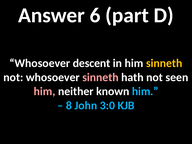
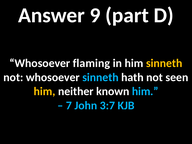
6: 6 -> 9
descent: descent -> flaming
sinneth at (100, 77) colour: pink -> light blue
him at (45, 91) colour: pink -> yellow
8: 8 -> 7
3:0: 3:0 -> 3:7
